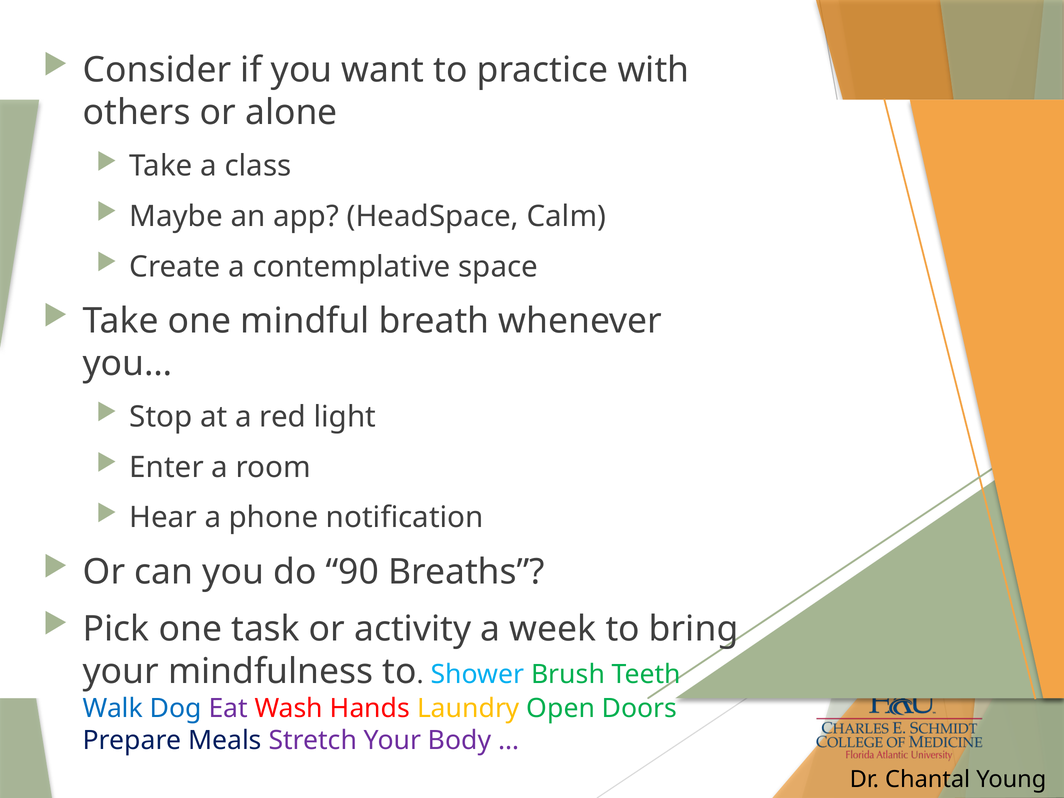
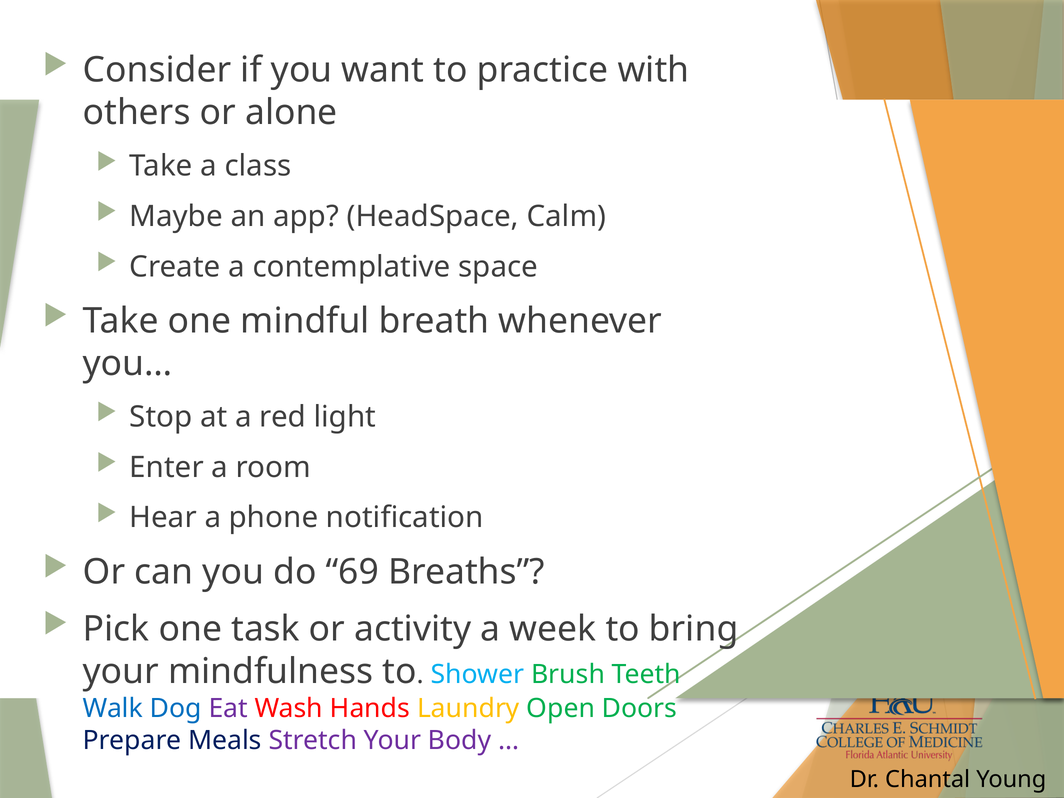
90: 90 -> 69
